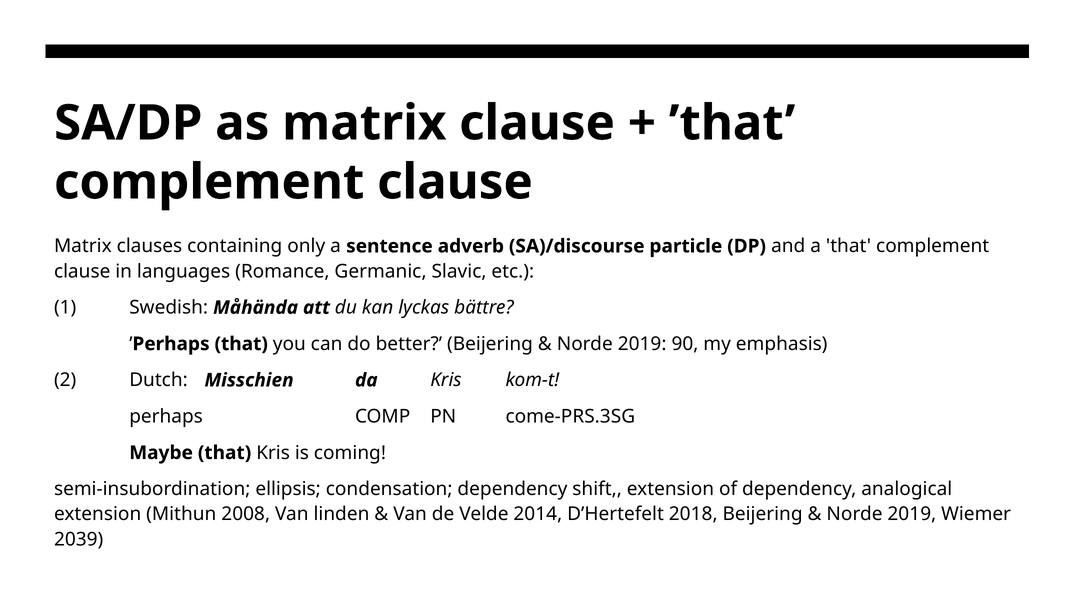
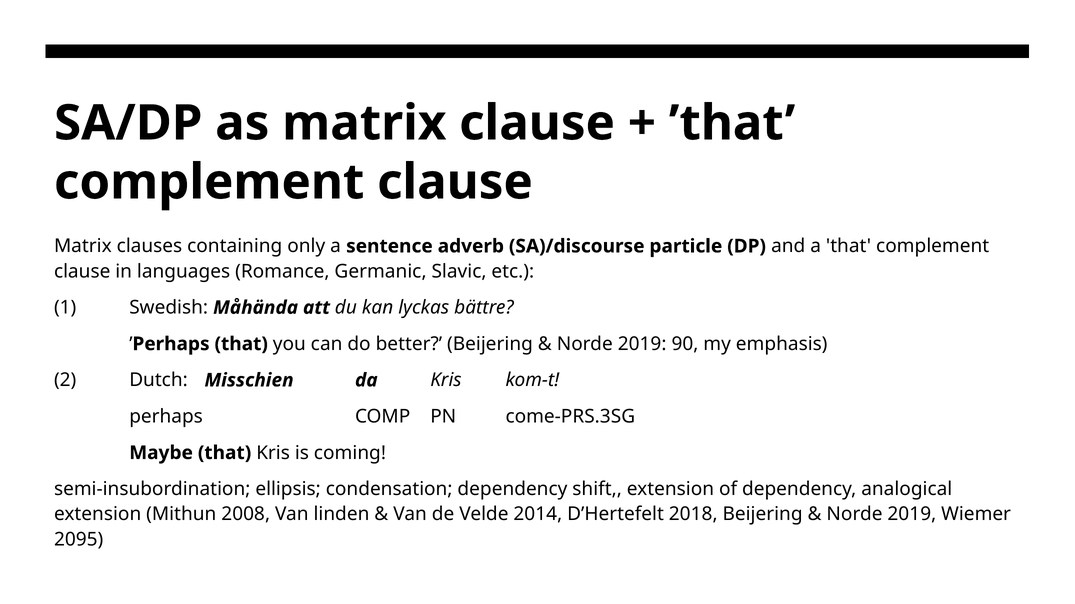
2039: 2039 -> 2095
